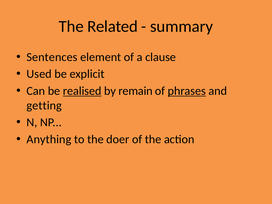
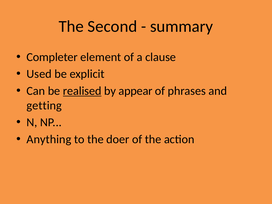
Related: Related -> Second
Sentences: Sentences -> Completer
remain: remain -> appear
phrases underline: present -> none
